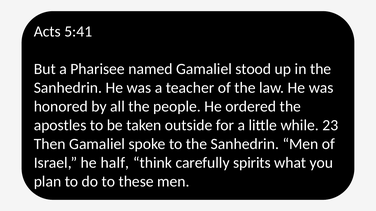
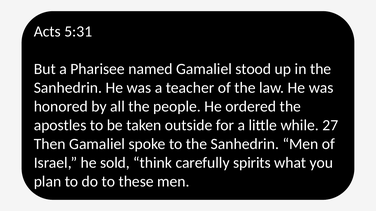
5:41: 5:41 -> 5:31
23: 23 -> 27
half: half -> sold
